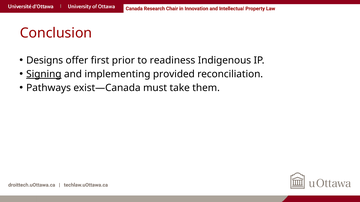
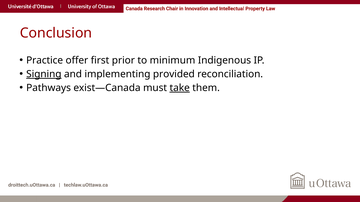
Designs: Designs -> Practice
readiness: readiness -> minimum
take underline: none -> present
